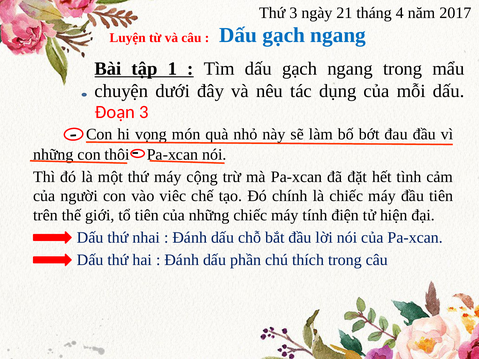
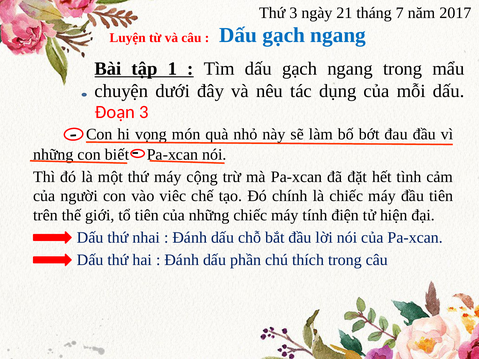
4: 4 -> 7
thôi: thôi -> biết
